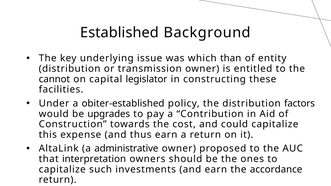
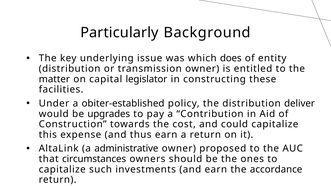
Established: Established -> Particularly
than: than -> does
cannot: cannot -> matter
factors: factors -> deliver
interpretation: interpretation -> circumstances
